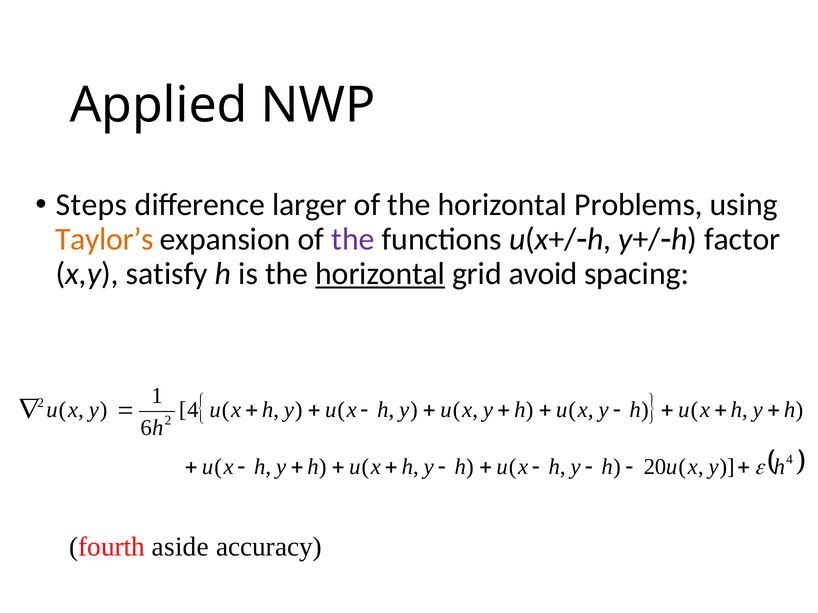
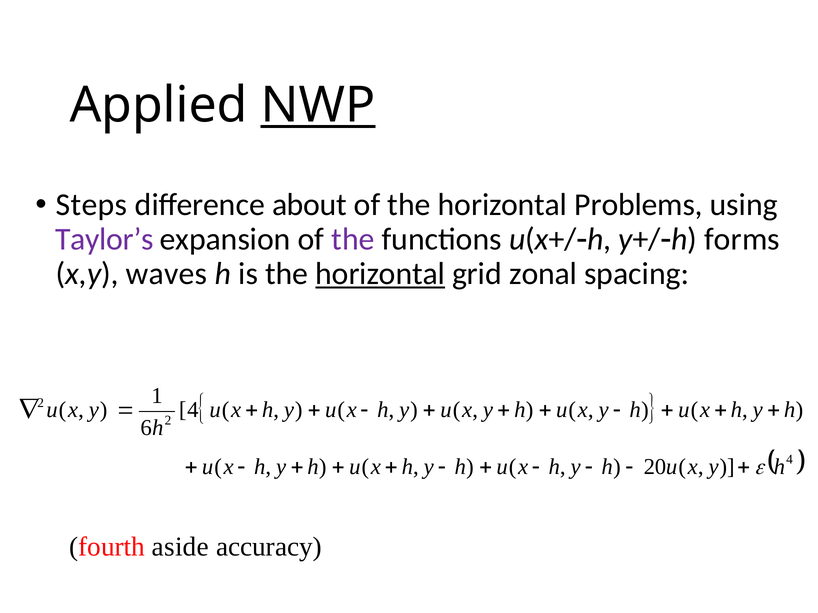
NWP underline: none -> present
larger: larger -> about
Taylor’s colour: orange -> purple
factor: factor -> forms
satisfy: satisfy -> waves
avoid: avoid -> zonal
